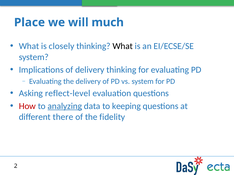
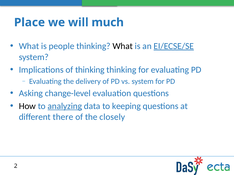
closely: closely -> people
EI/ECSE/SE underline: none -> present
of delivery: delivery -> thinking
reflect-level: reflect-level -> change-level
How colour: red -> black
fidelity: fidelity -> closely
